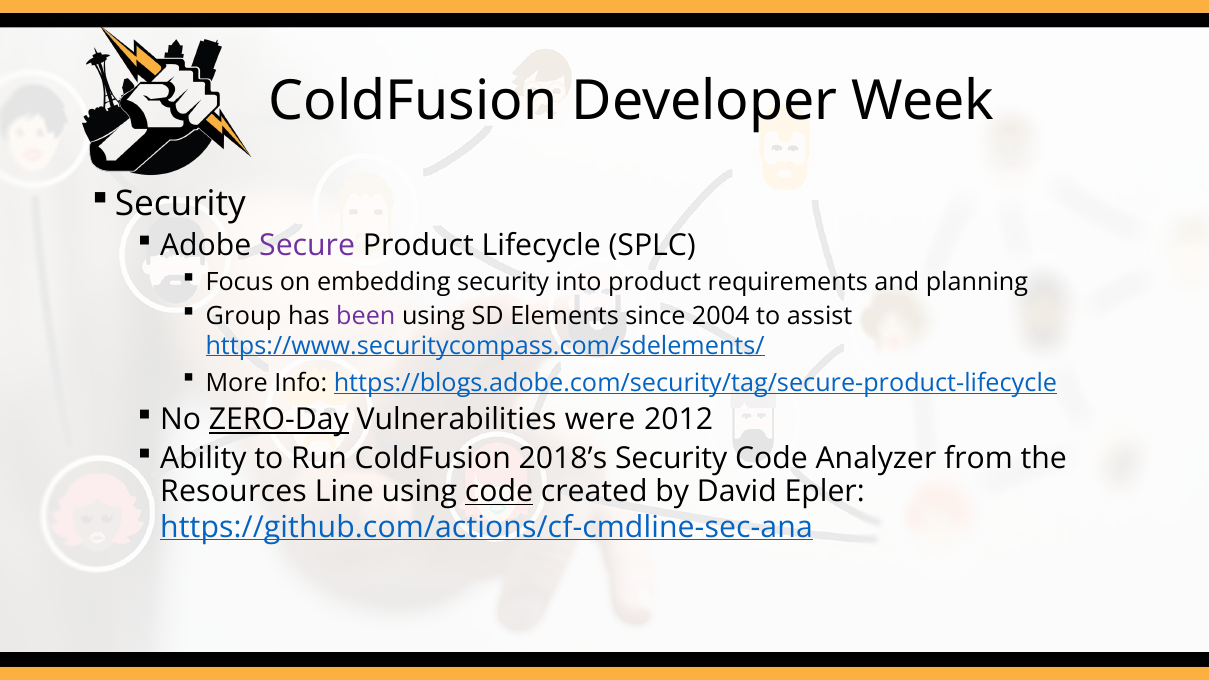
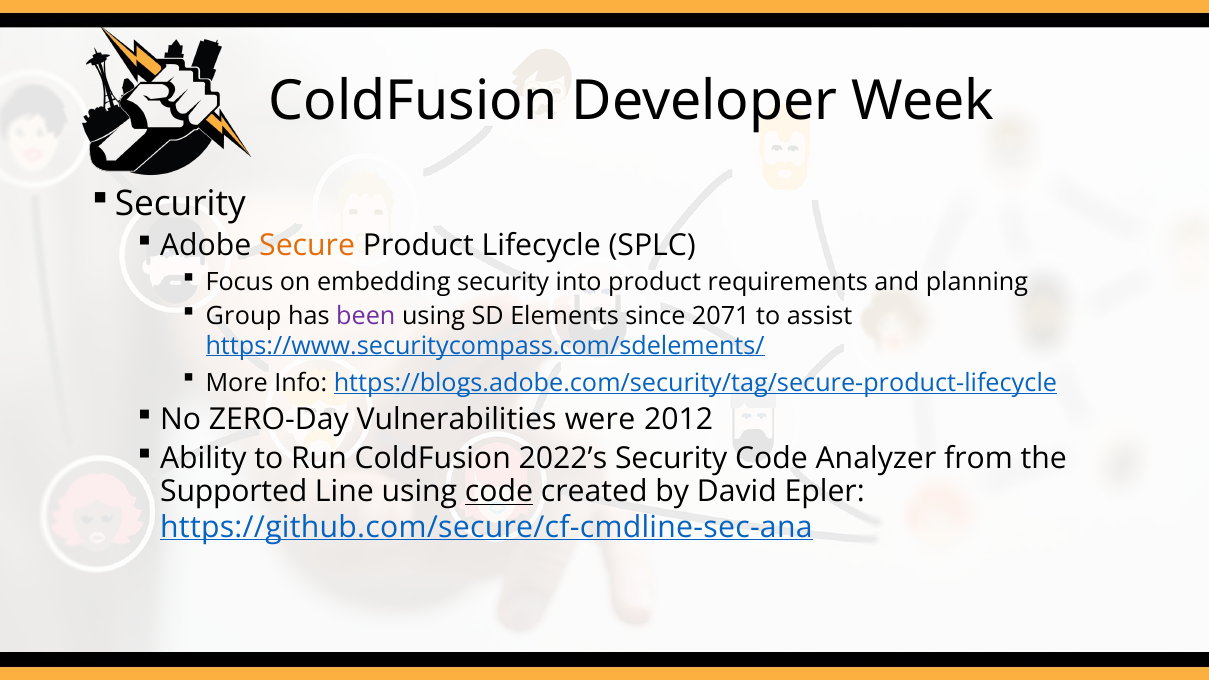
Secure colour: purple -> orange
2004: 2004 -> 2071
ZERO-Day underline: present -> none
2018’s: 2018’s -> 2022’s
Resources: Resources -> Supported
https://github.com/actions/cf-cmdline-sec-ana: https://github.com/actions/cf-cmdline-sec-ana -> https://github.com/secure/cf-cmdline-sec-ana
